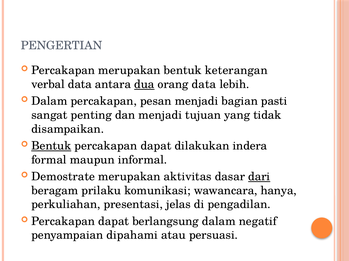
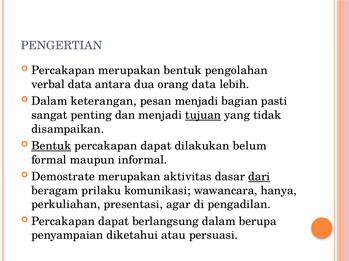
keterangan: keterangan -> pengolahan
dua underline: present -> none
Dalam percakapan: percakapan -> keterangan
tujuan underline: none -> present
indera: indera -> belum
jelas: jelas -> agar
negatif: negatif -> berupa
dipahami: dipahami -> diketahui
